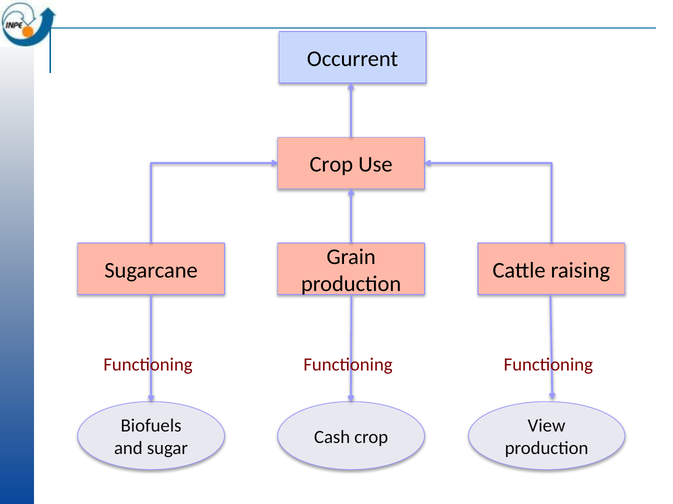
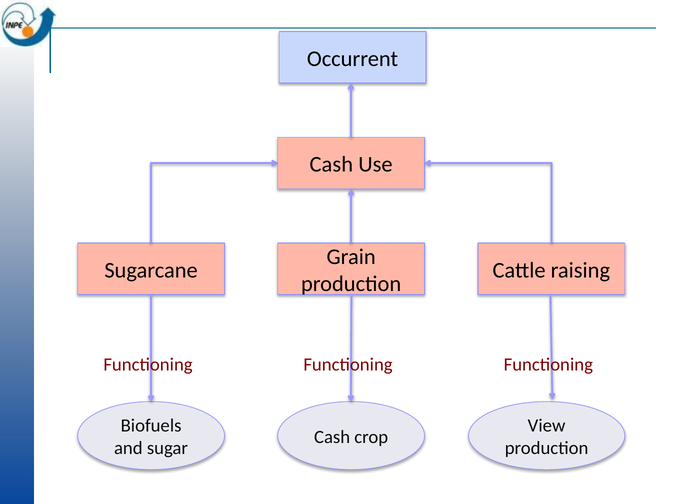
Crop at (331, 165): Crop -> Cash
